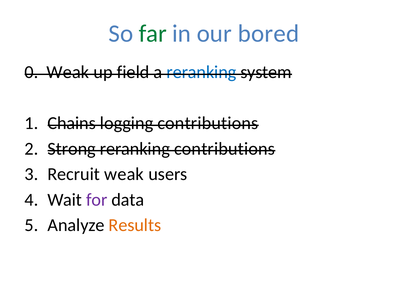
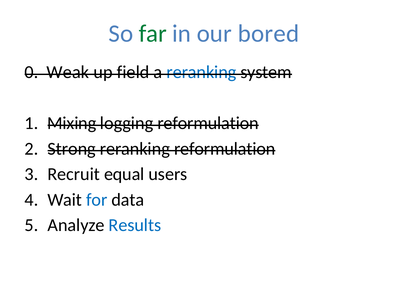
Chains: Chains -> Mixing
logging contributions: contributions -> reformulation
reranking contributions: contributions -> reformulation
Recruit weak: weak -> equal
for colour: purple -> blue
Results colour: orange -> blue
